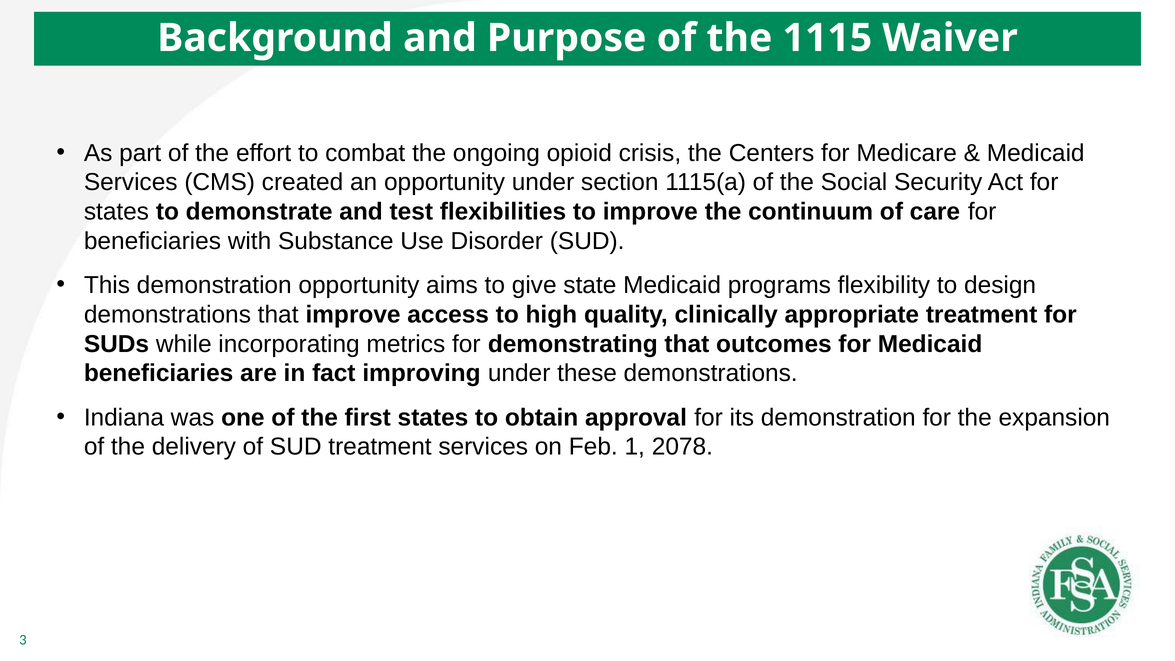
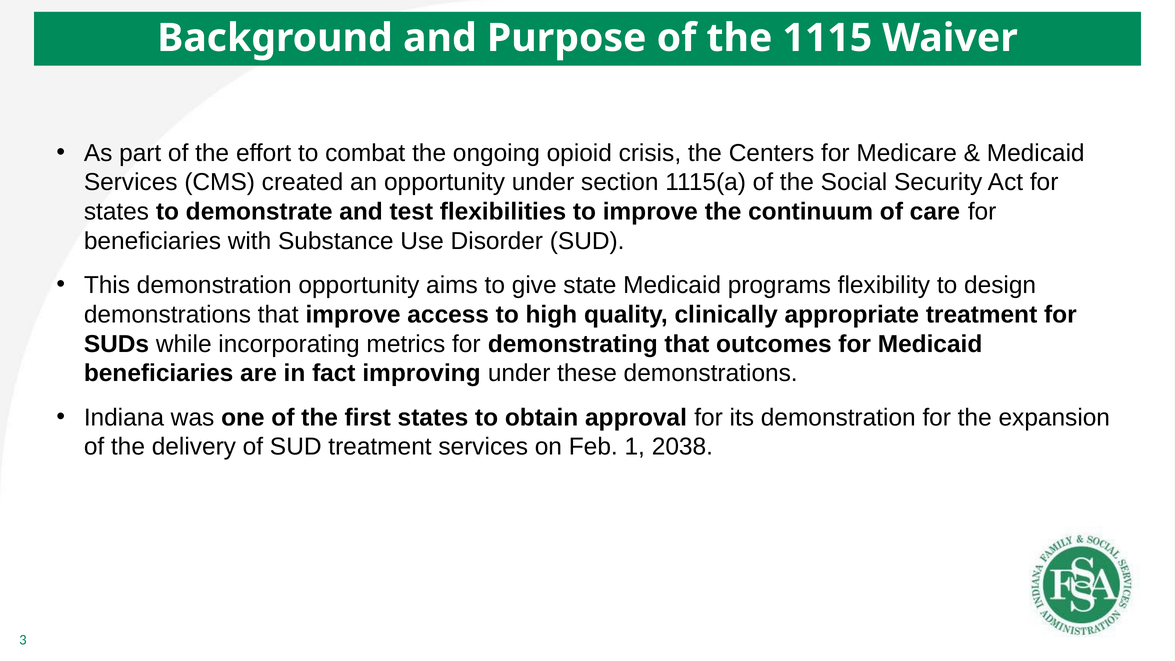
2078: 2078 -> 2038
